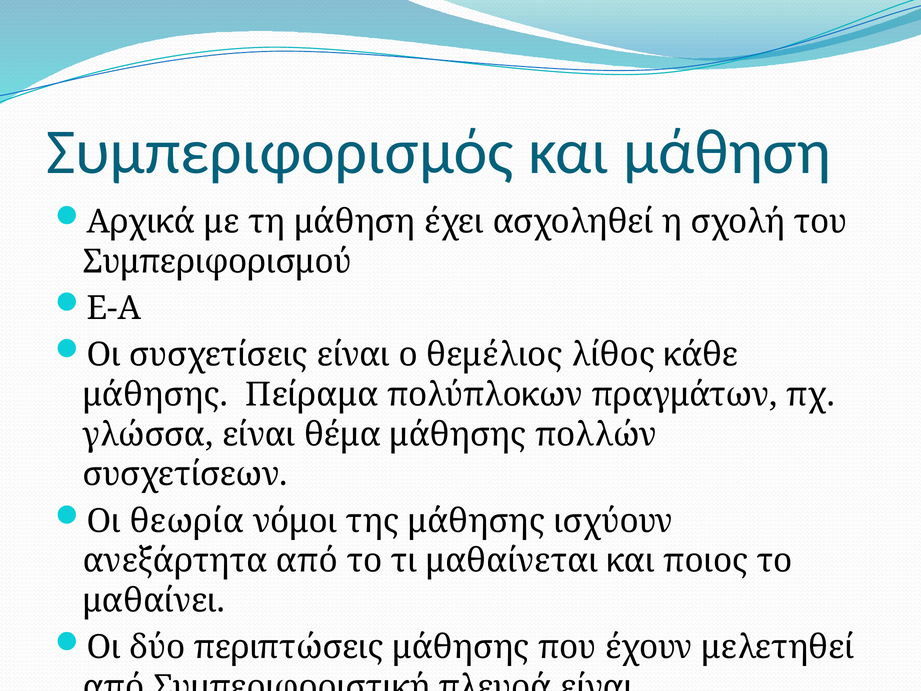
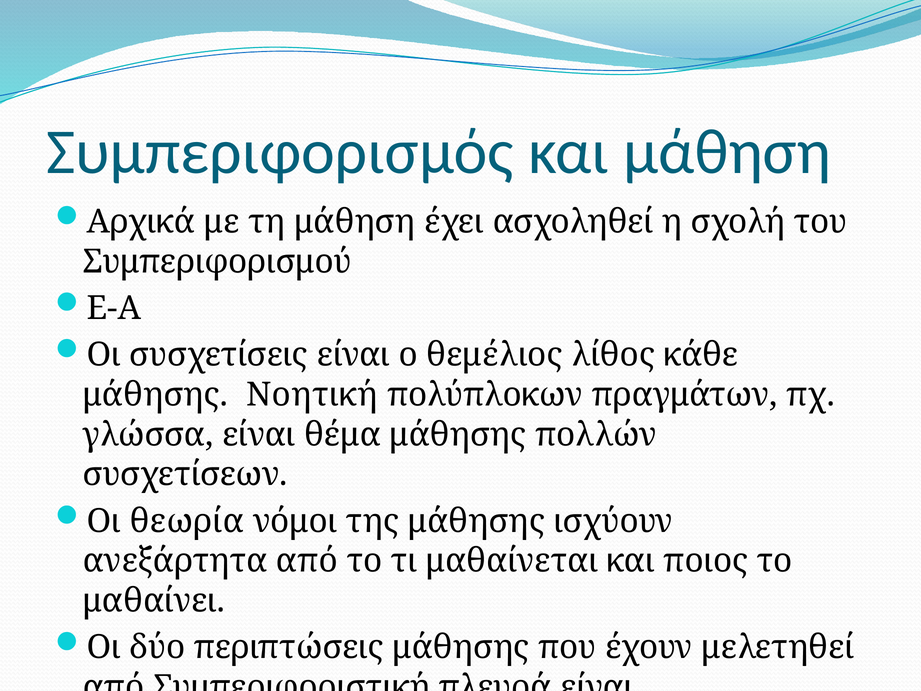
Πείραμα: Πείραμα -> Νοητική
